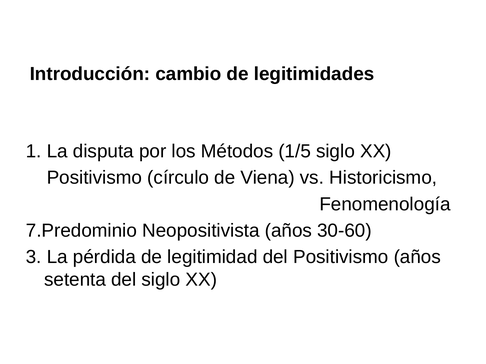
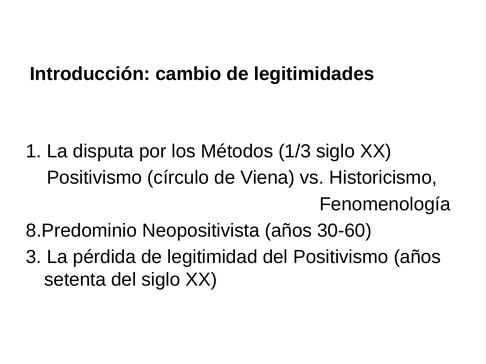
1/5: 1/5 -> 1/3
7.Predominio: 7.Predominio -> 8.Predominio
